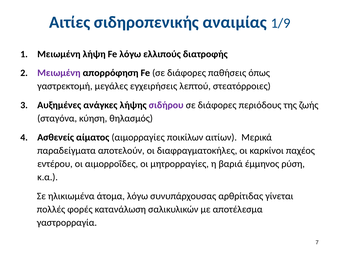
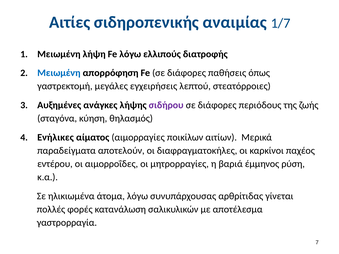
1/9: 1/9 -> 1/7
Μειωμένη at (59, 73) colour: purple -> blue
Ασθενείς: Ασθενείς -> Ενήλικες
